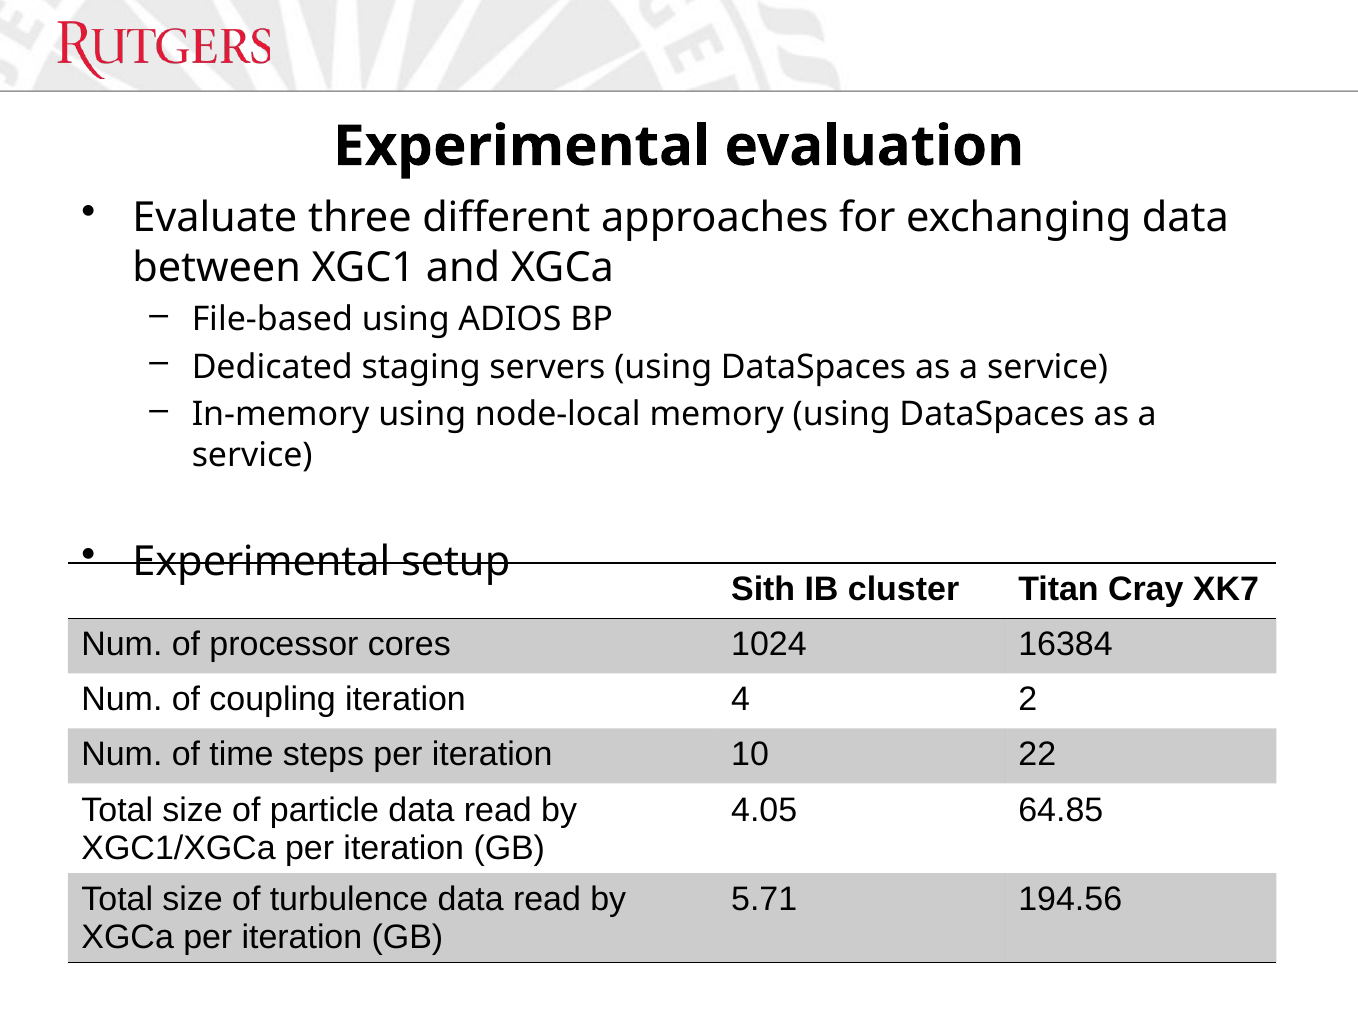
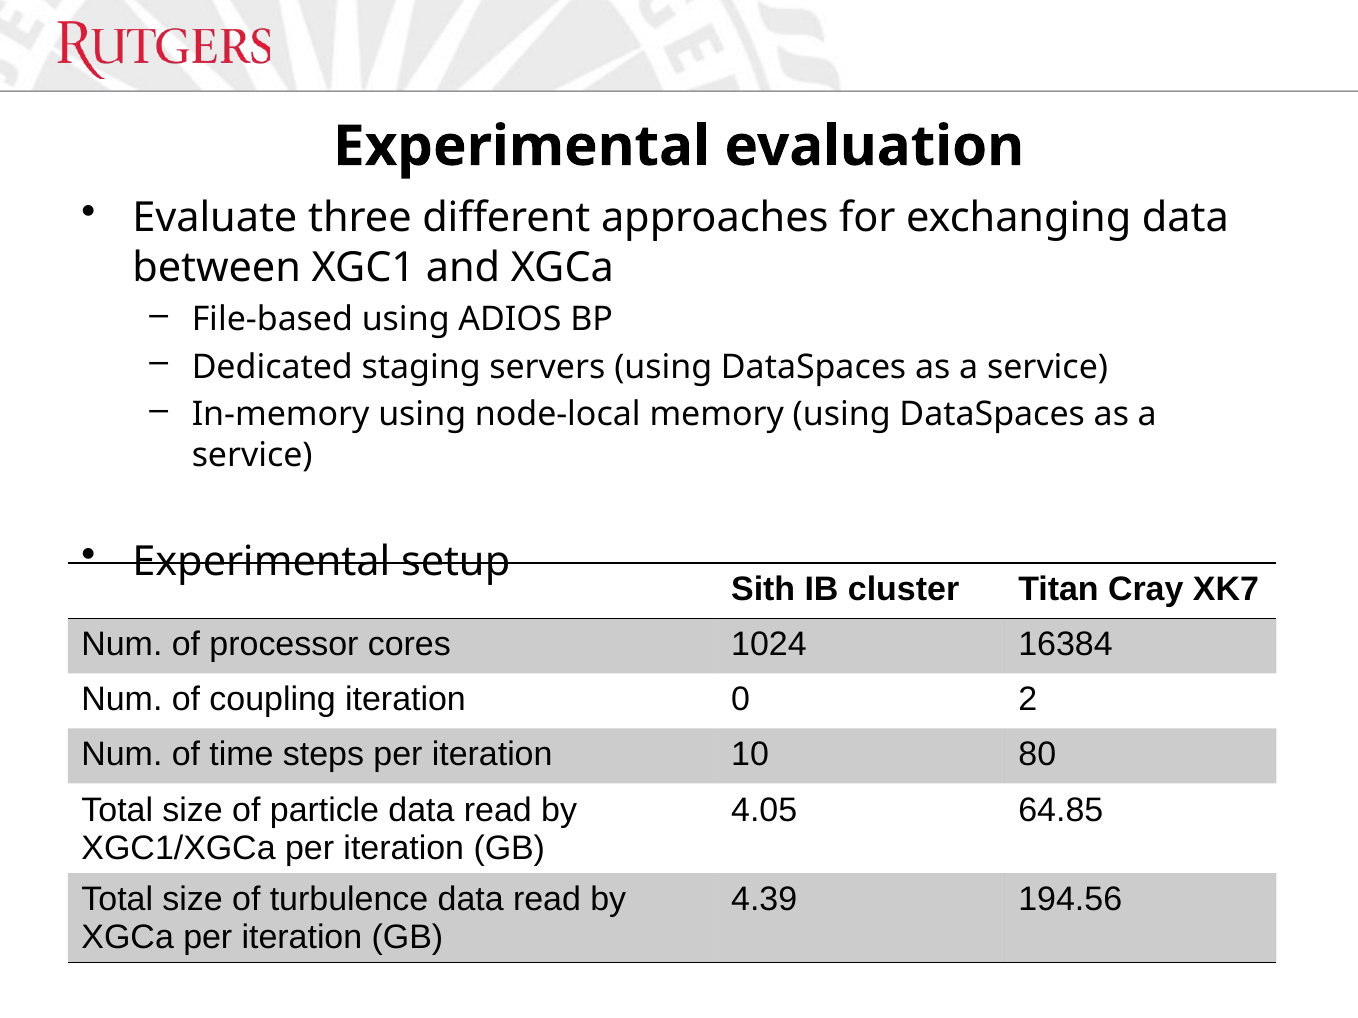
4: 4 -> 0
22: 22 -> 80
5.71: 5.71 -> 4.39
